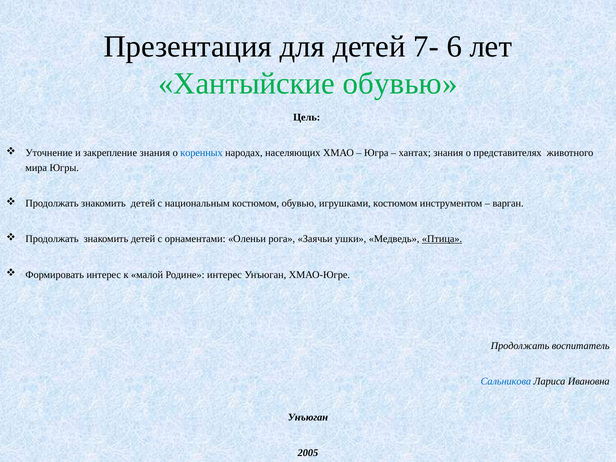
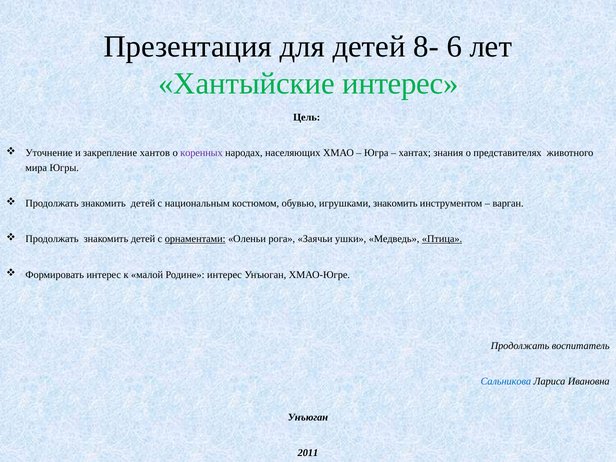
7-: 7- -> 8-
Хантыйские обувью: обувью -> интерес
закрепление знания: знания -> хантов
коренных colour: blue -> purple
игрушками костюмом: костюмом -> знакомить
орнаментами underline: none -> present
2005: 2005 -> 2011
